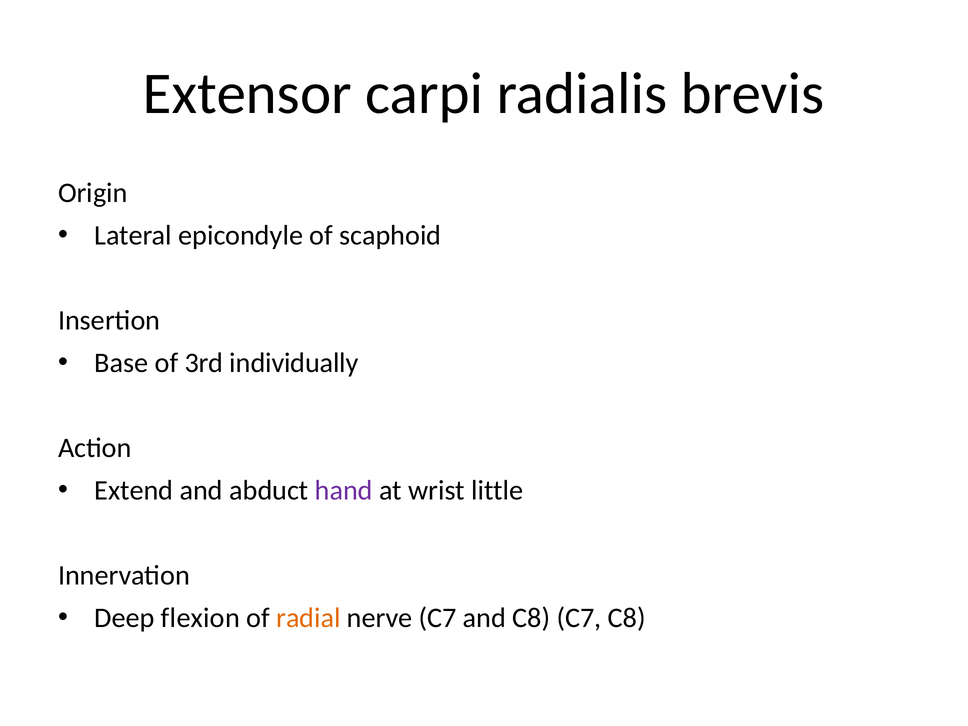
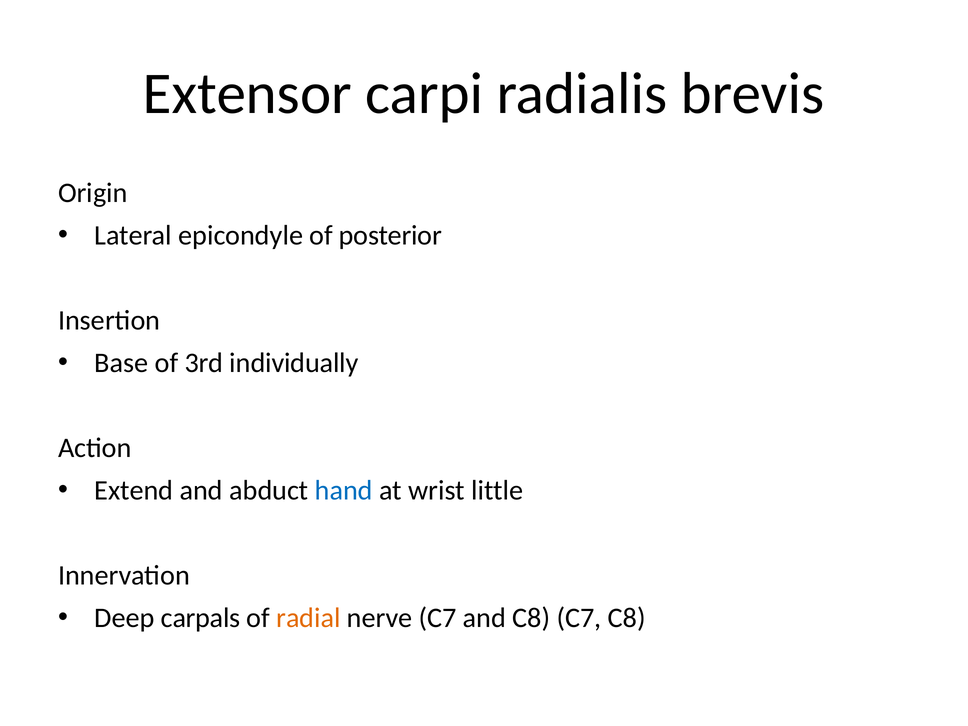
scaphoid: scaphoid -> posterior
hand colour: purple -> blue
flexion: flexion -> carpals
